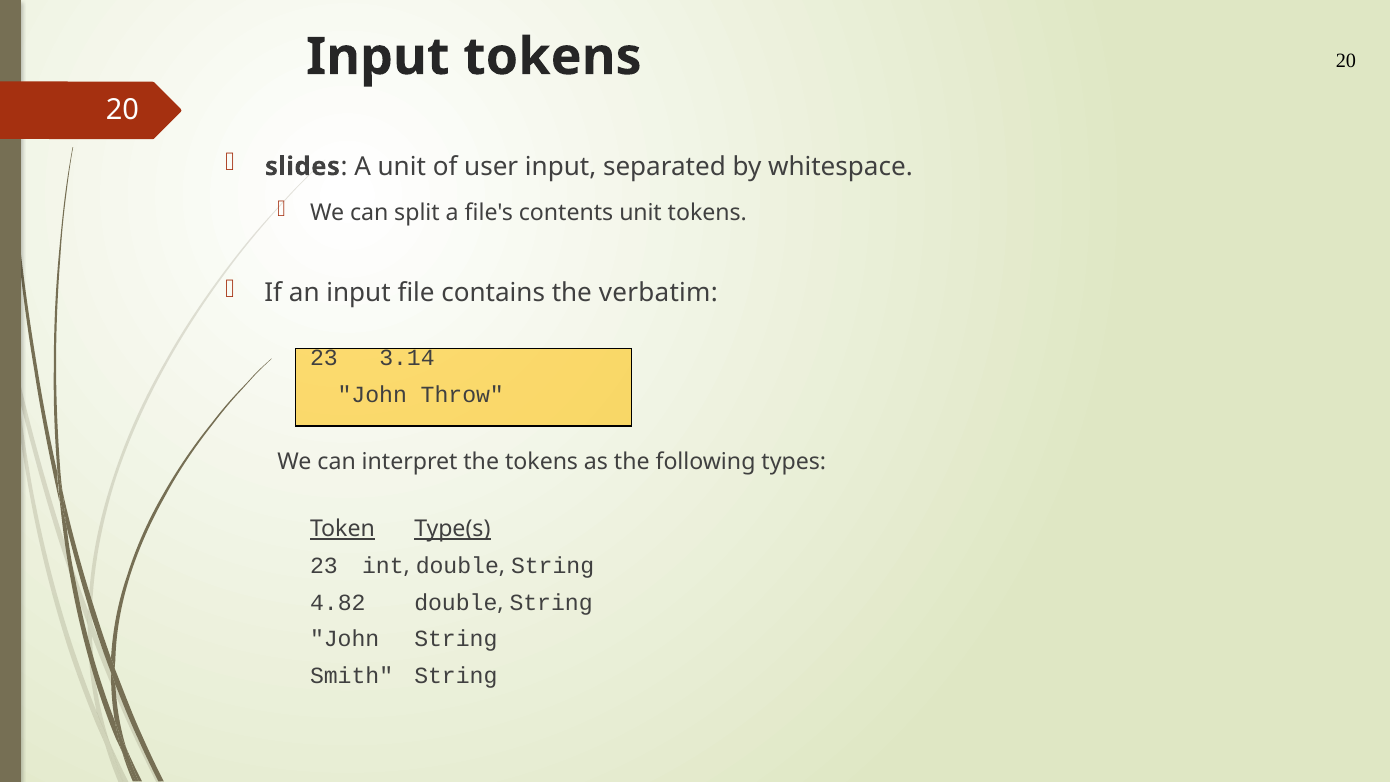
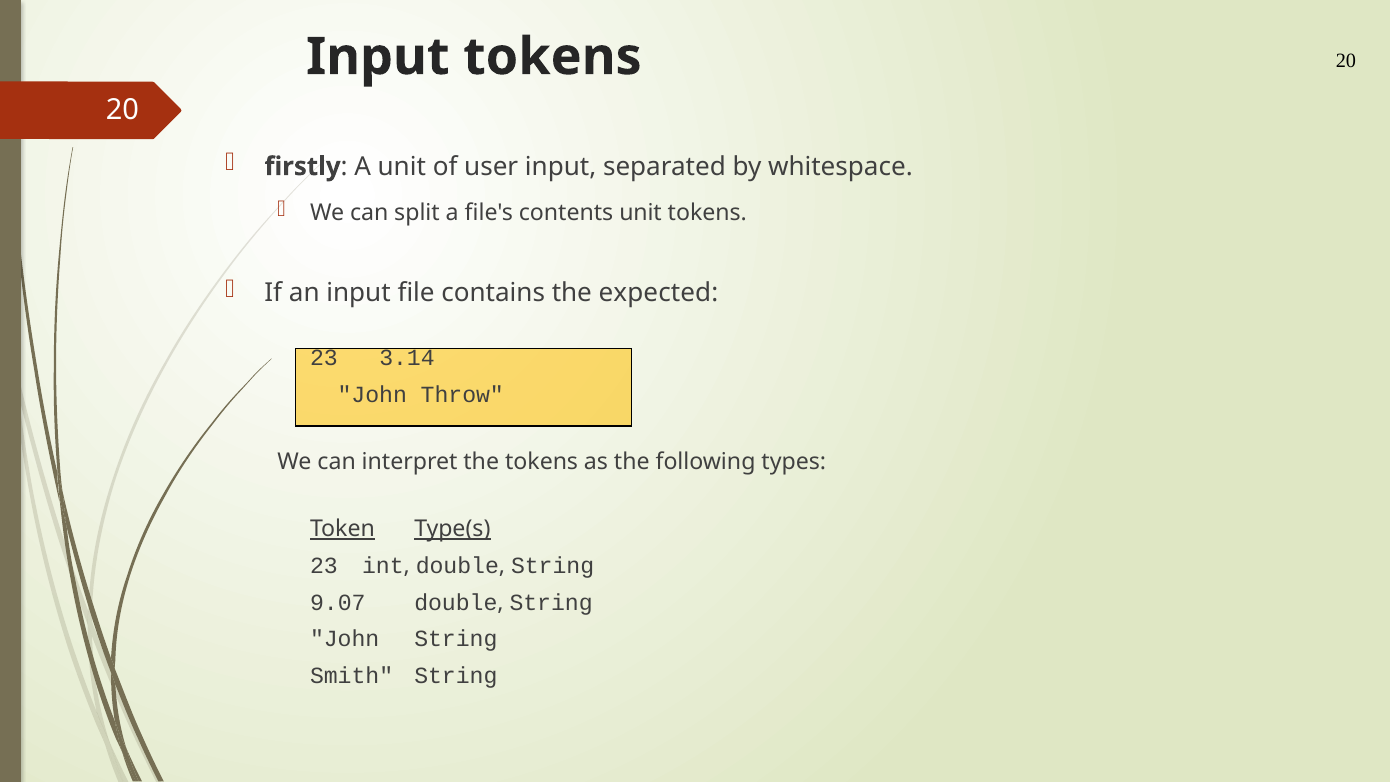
slides: slides -> firstly
verbatim: verbatim -> expected
4.82: 4.82 -> 9.07
